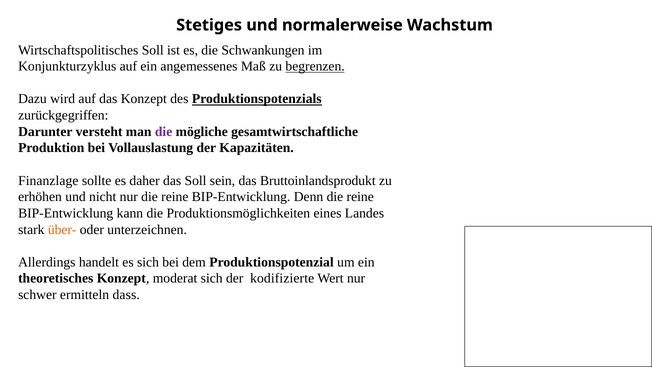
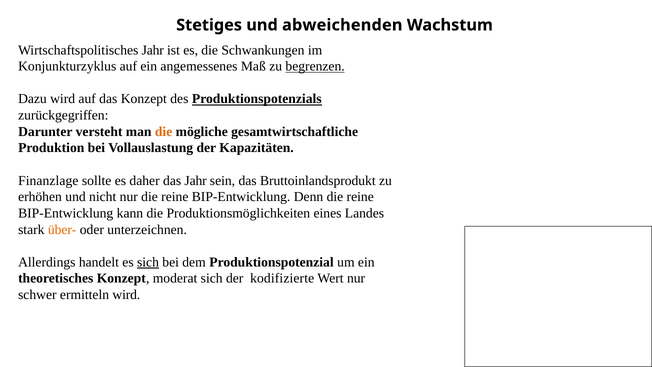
normalerweise: normalerweise -> abweichenden
Wirtschaftspolitisches Soll: Soll -> Jahr
die at (164, 132) colour: purple -> orange
das Soll: Soll -> Jahr
sich at (148, 262) underline: none -> present
ermitteln dass: dass -> wird
